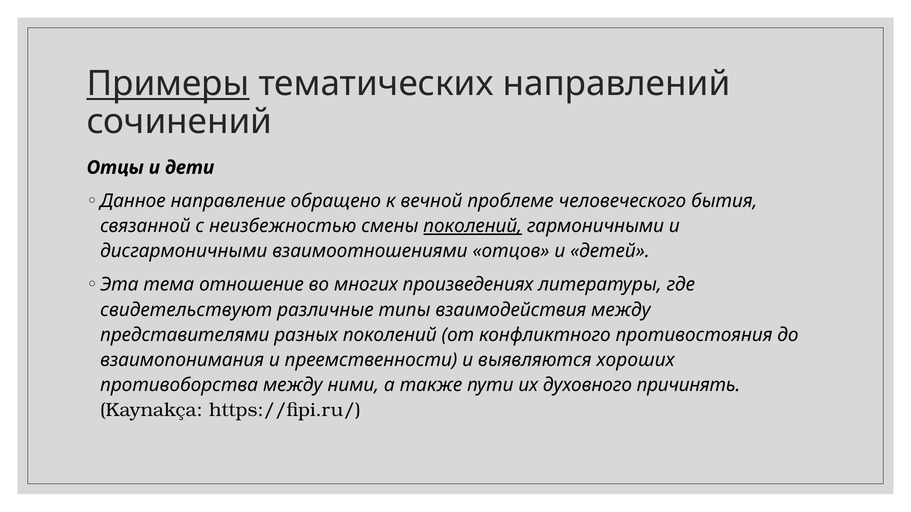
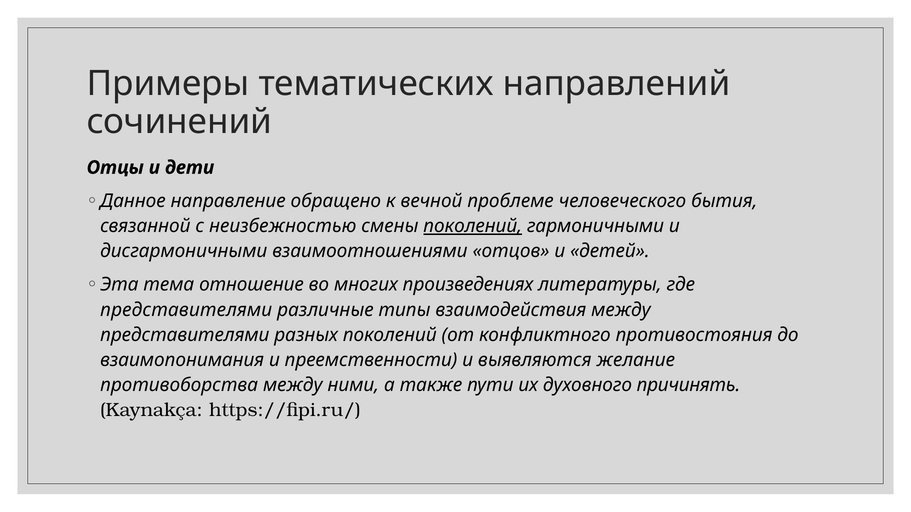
Примеры underline: present -> none
свидетельствуют at (186, 310): свидетельствуют -> представителями
хороших: хороших -> желание
